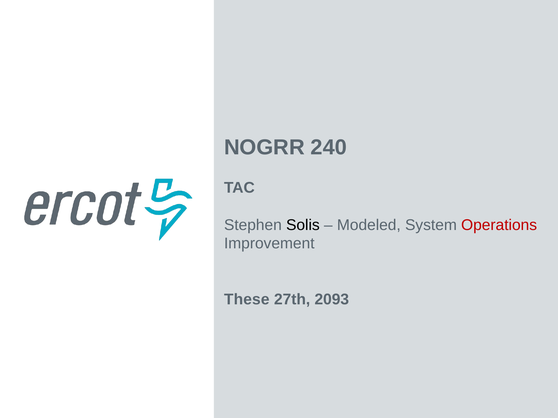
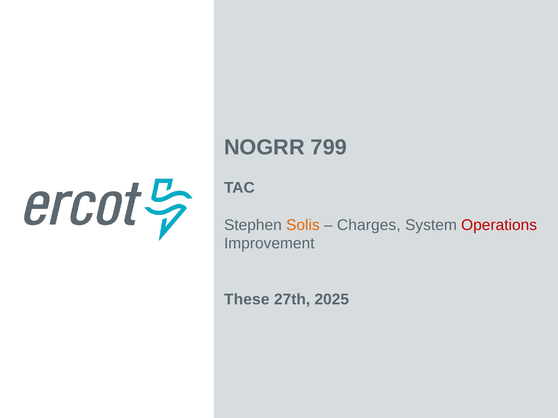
240: 240 -> 799
Solis colour: black -> orange
Modeled: Modeled -> Charges
2093: 2093 -> 2025
